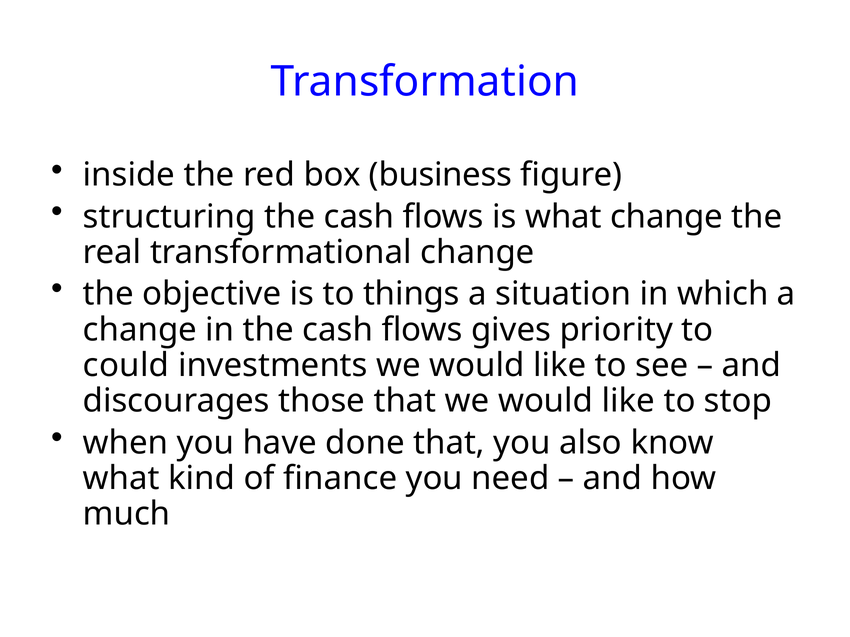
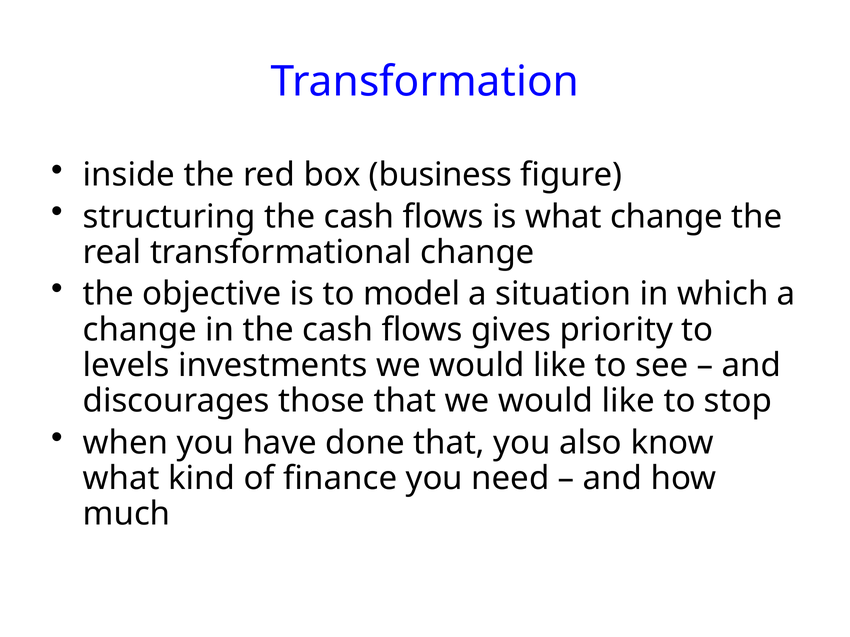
things: things -> model
could: could -> levels
